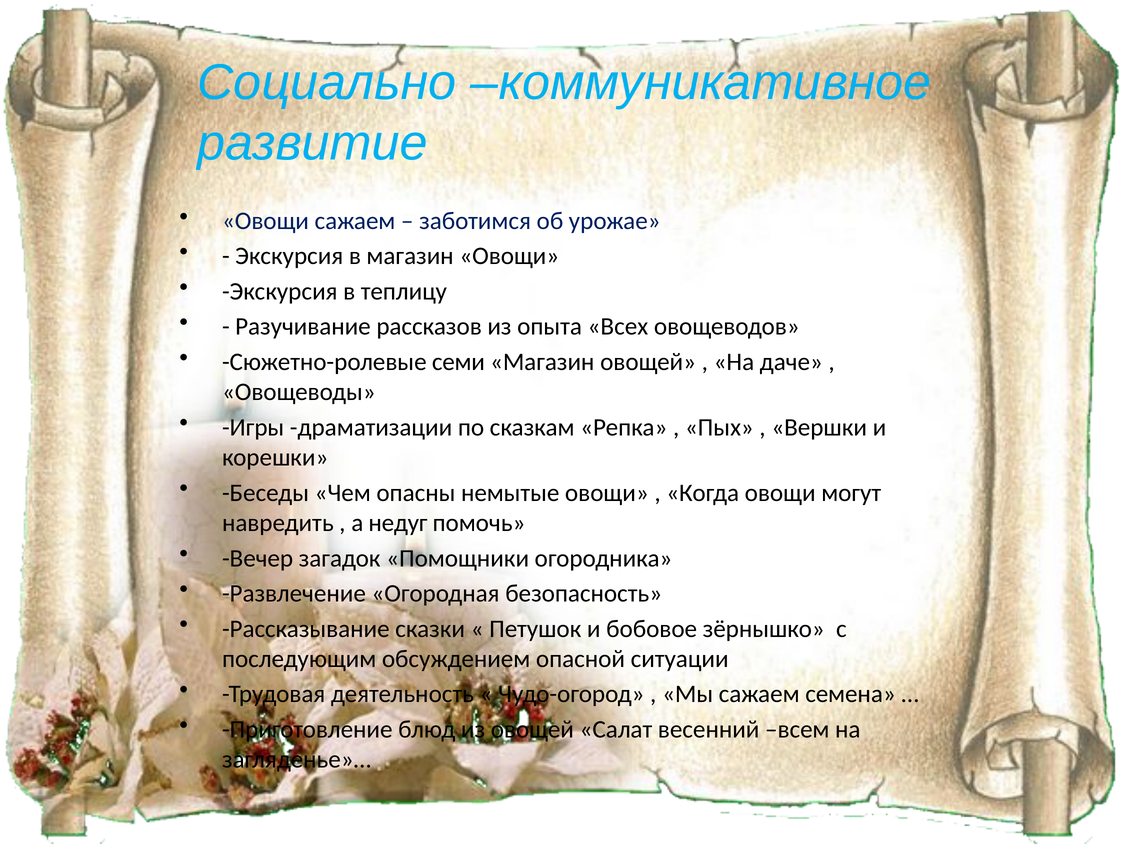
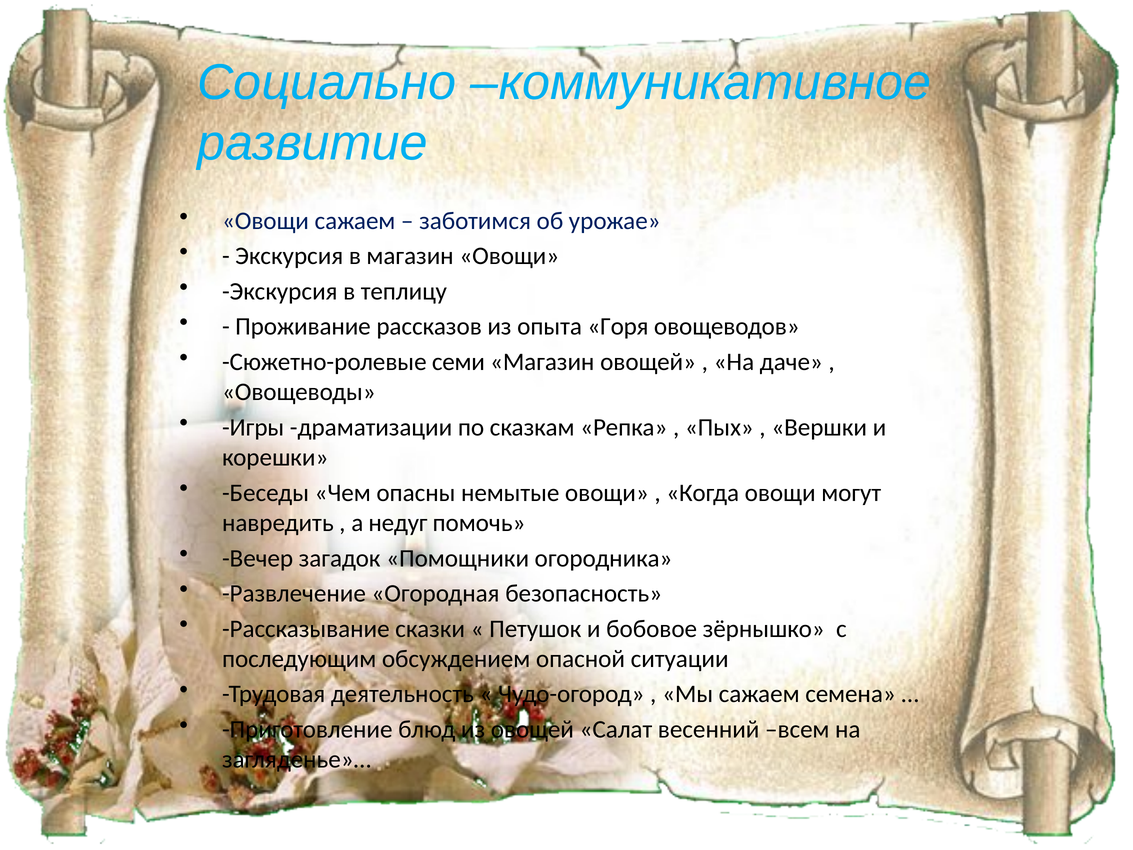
Разучивание: Разучивание -> Проживание
Всех: Всех -> Горя
